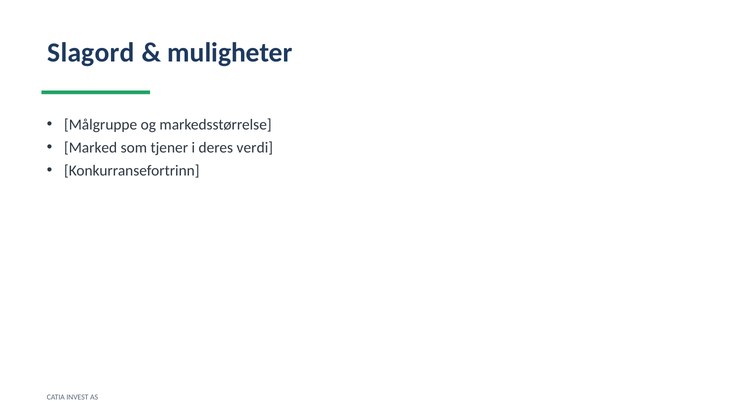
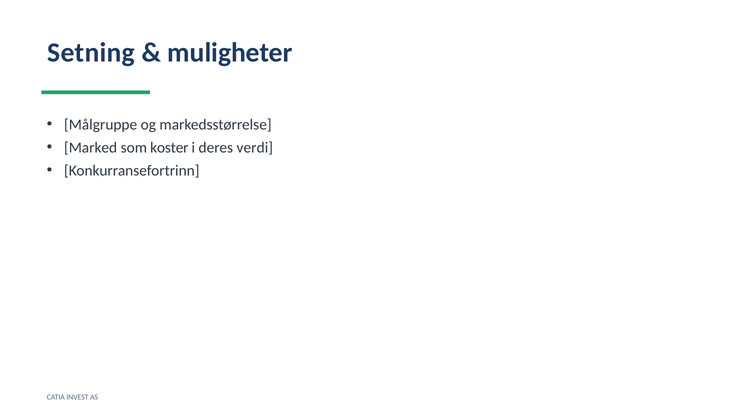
Slagord: Slagord -> Setning
tjener: tjener -> koster
